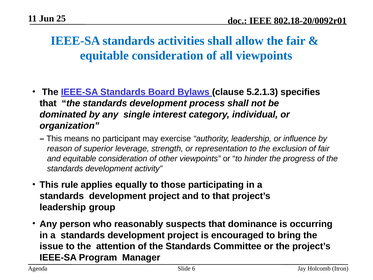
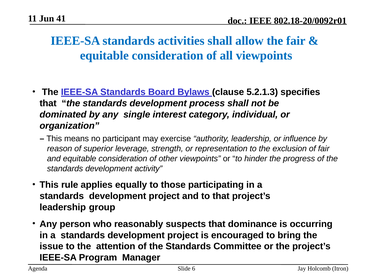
25: 25 -> 41
